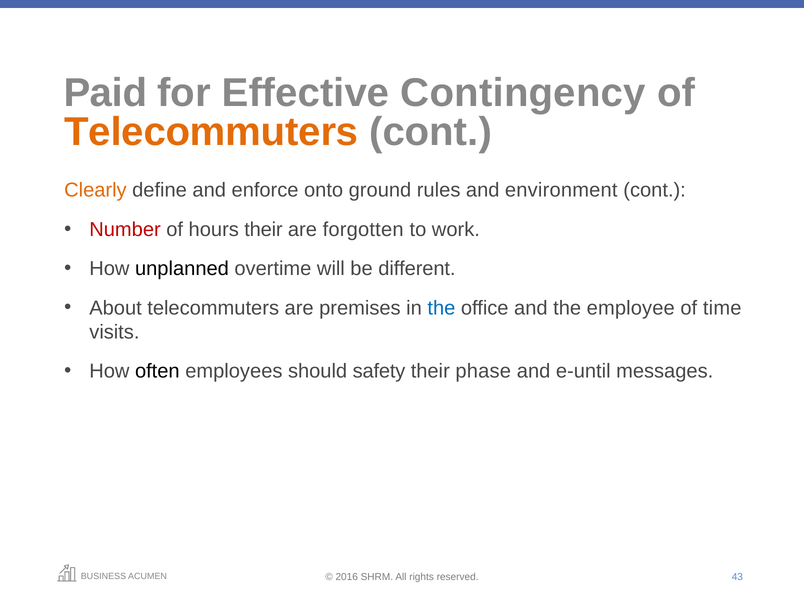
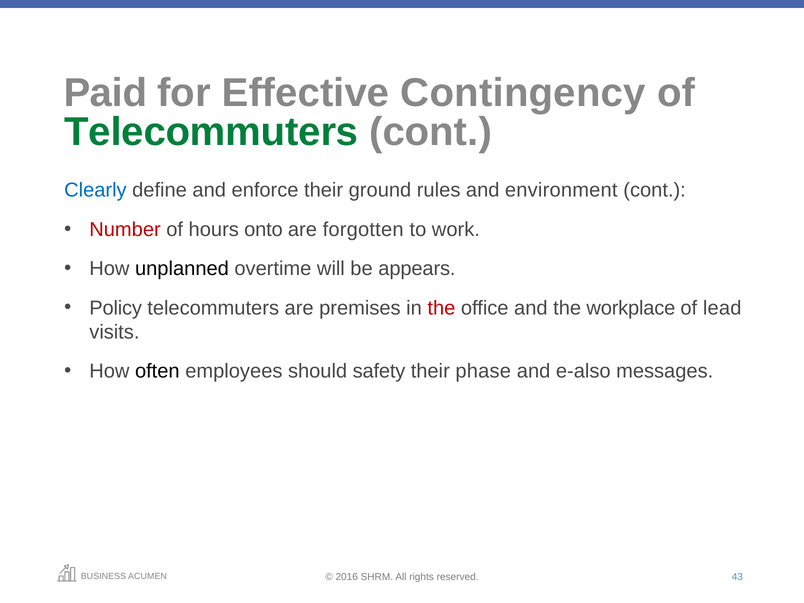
Telecommuters at (211, 132) colour: orange -> green
Clearly colour: orange -> blue
enforce onto: onto -> their
hours their: their -> onto
different: different -> appears
About: About -> Policy
the at (441, 308) colour: blue -> red
employee: employee -> workplace
time: time -> lead
e-until: e-until -> e-also
